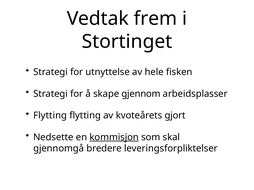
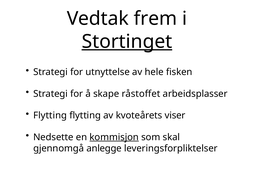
Stortinget underline: none -> present
gjennom: gjennom -> råstoffet
gjort: gjort -> viser
bredere: bredere -> anlegge
